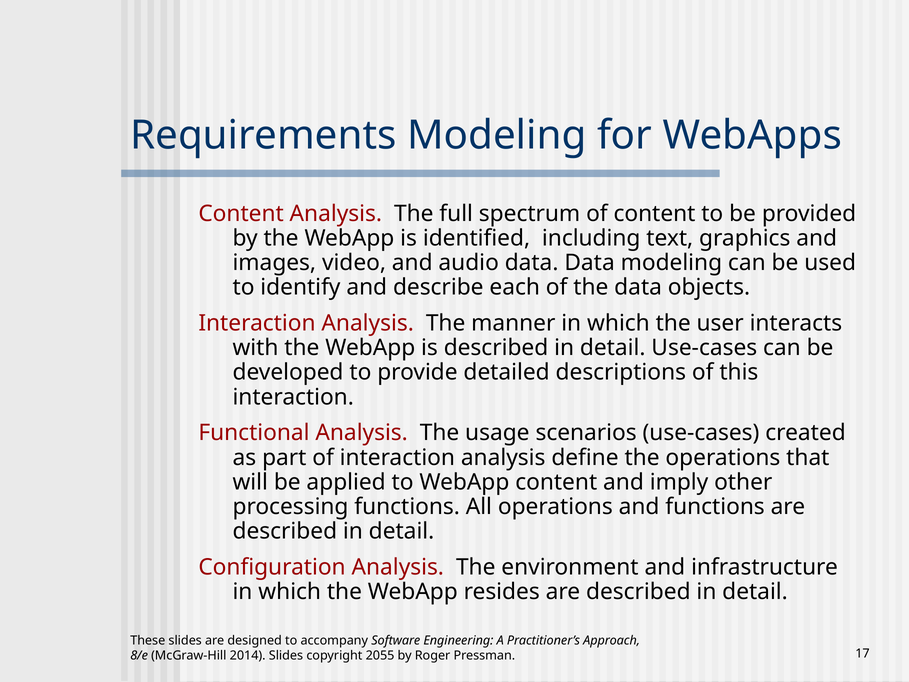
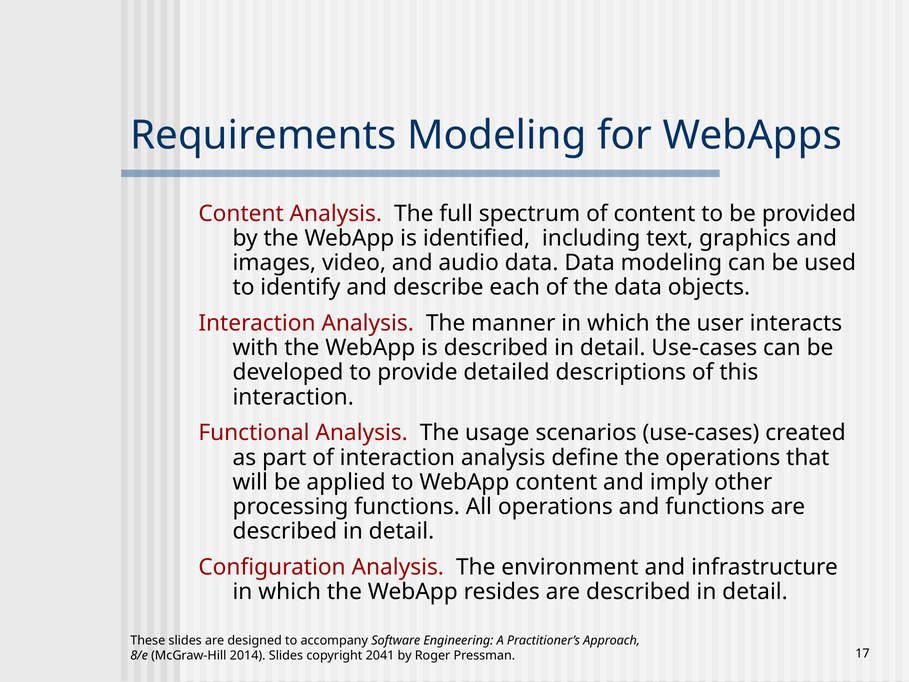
2055: 2055 -> 2041
